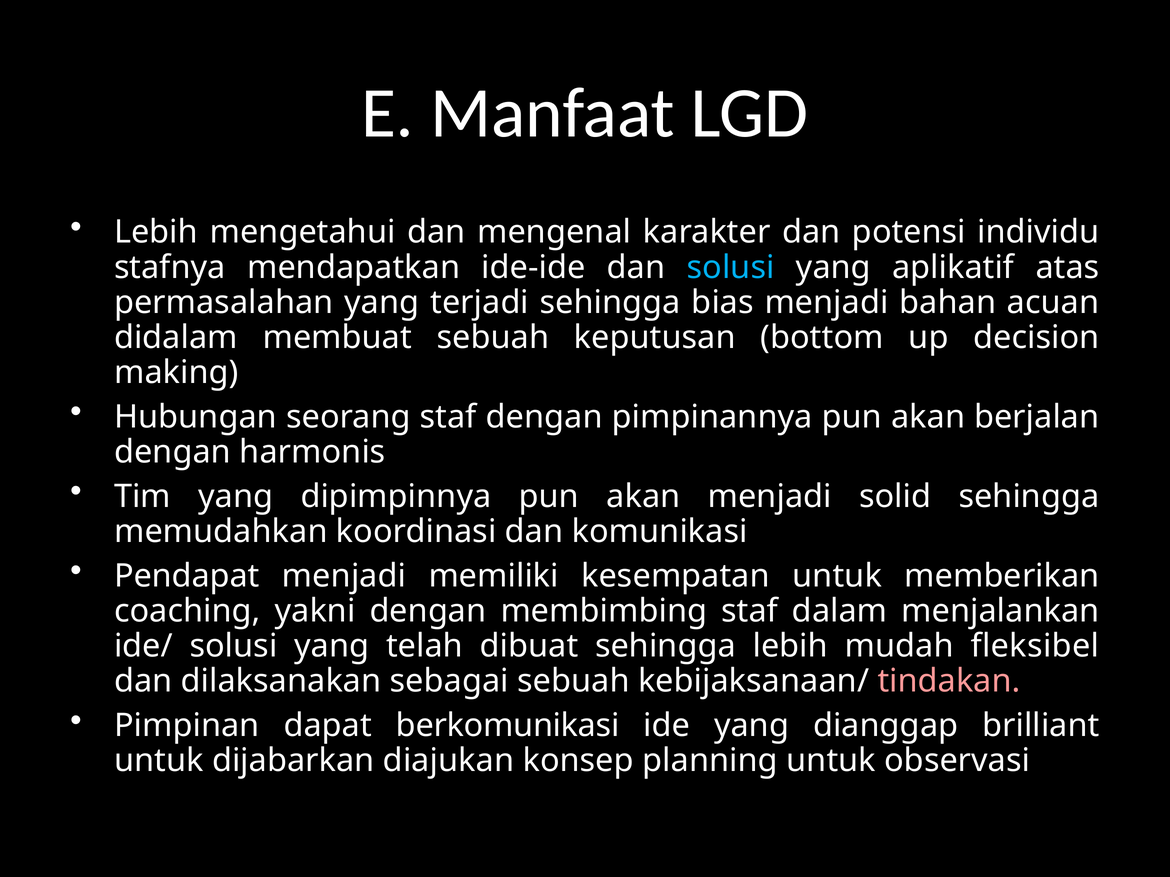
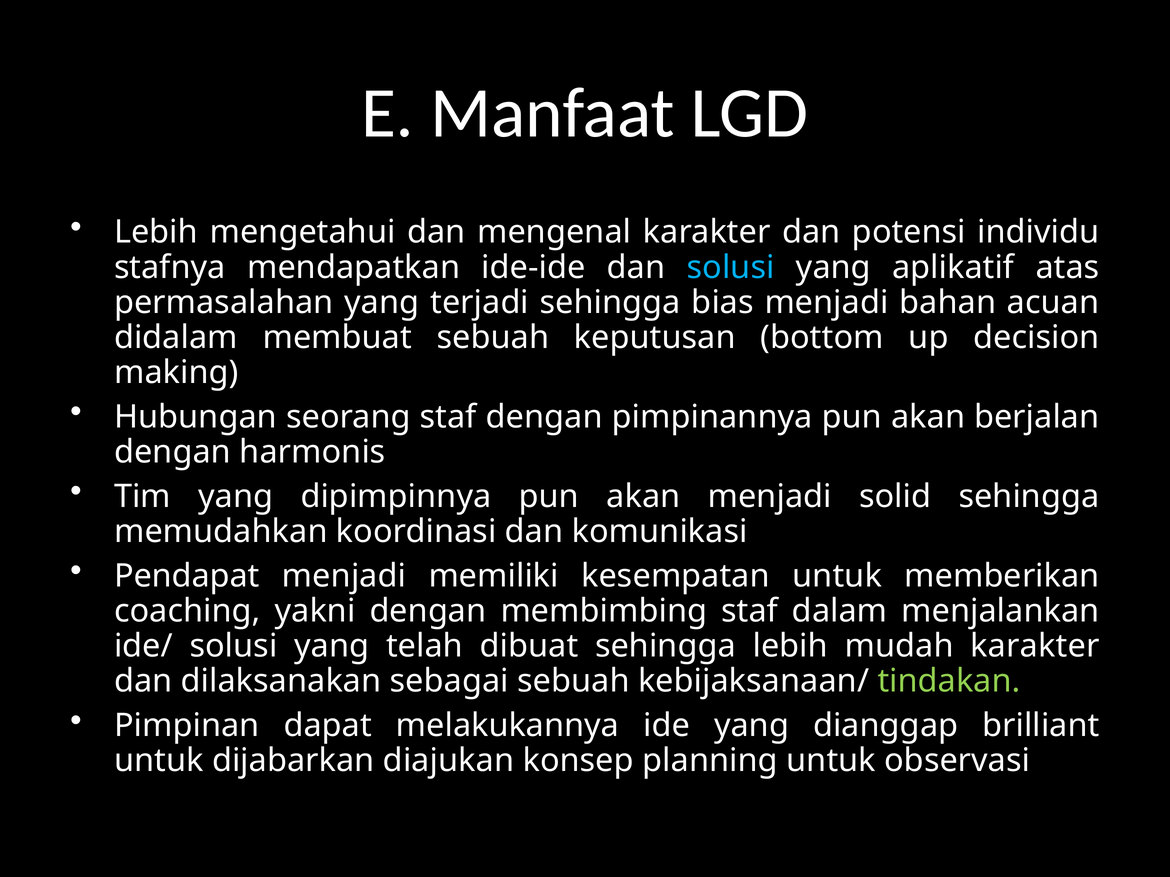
mudah fleksibel: fleksibel -> karakter
tindakan colour: pink -> light green
berkomunikasi: berkomunikasi -> melakukannya
